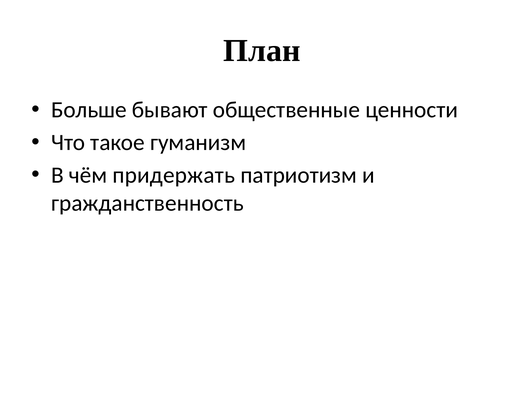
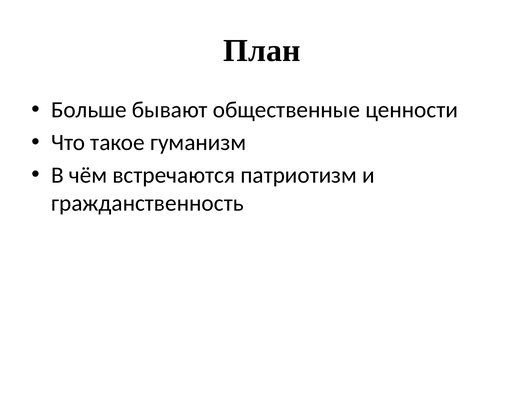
придержать: придержать -> встречаются
